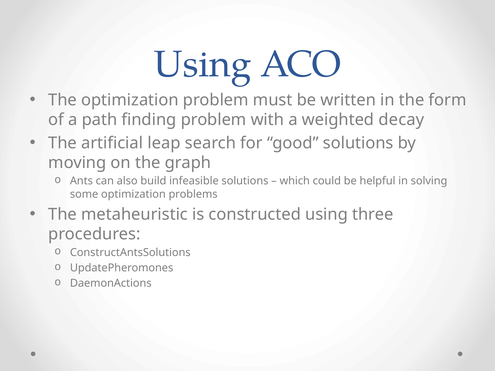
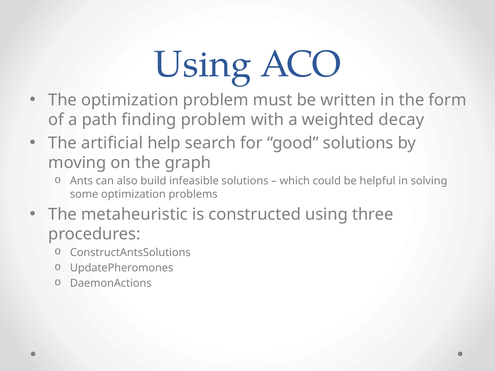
leap: leap -> help
